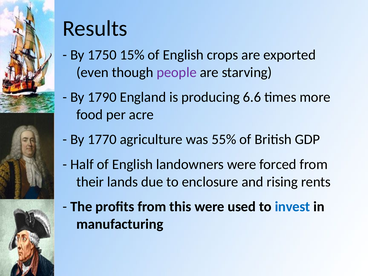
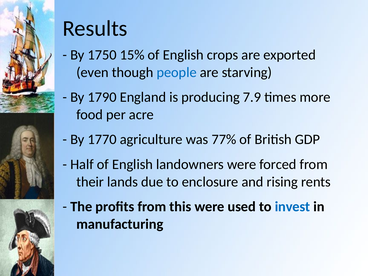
people colour: purple -> blue
6.6: 6.6 -> 7.9
55%: 55% -> 77%
